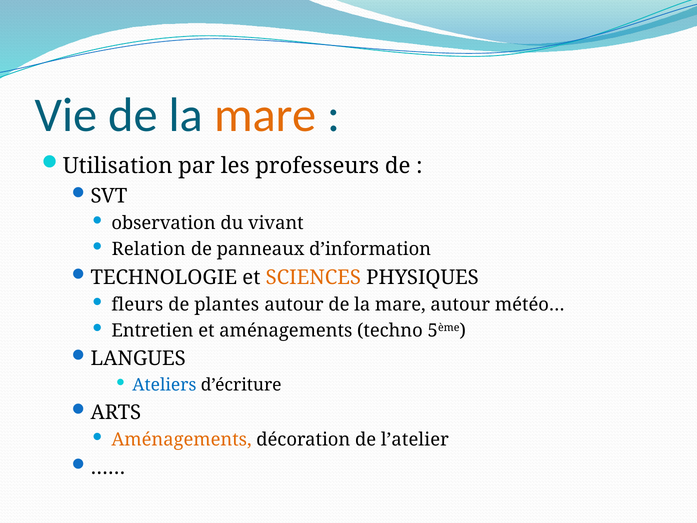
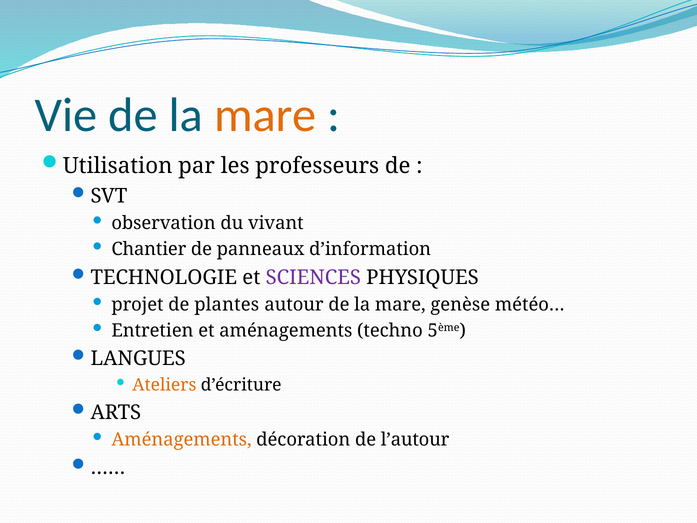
Relation: Relation -> Chantier
SCIENCES colour: orange -> purple
fleurs: fleurs -> projet
mare autour: autour -> genèse
Ateliers colour: blue -> orange
l’atelier: l’atelier -> l’autour
